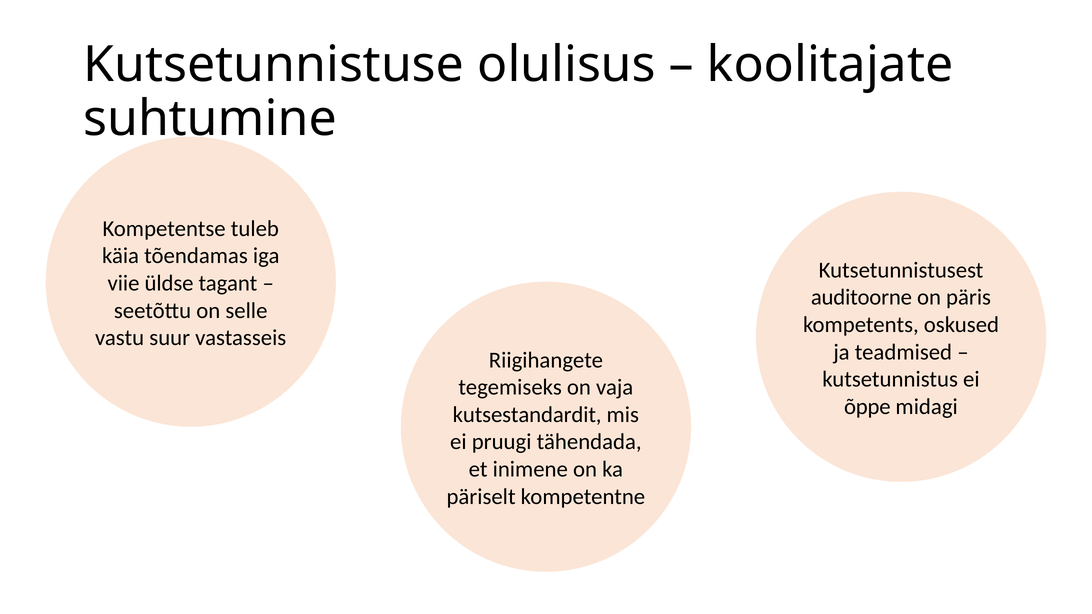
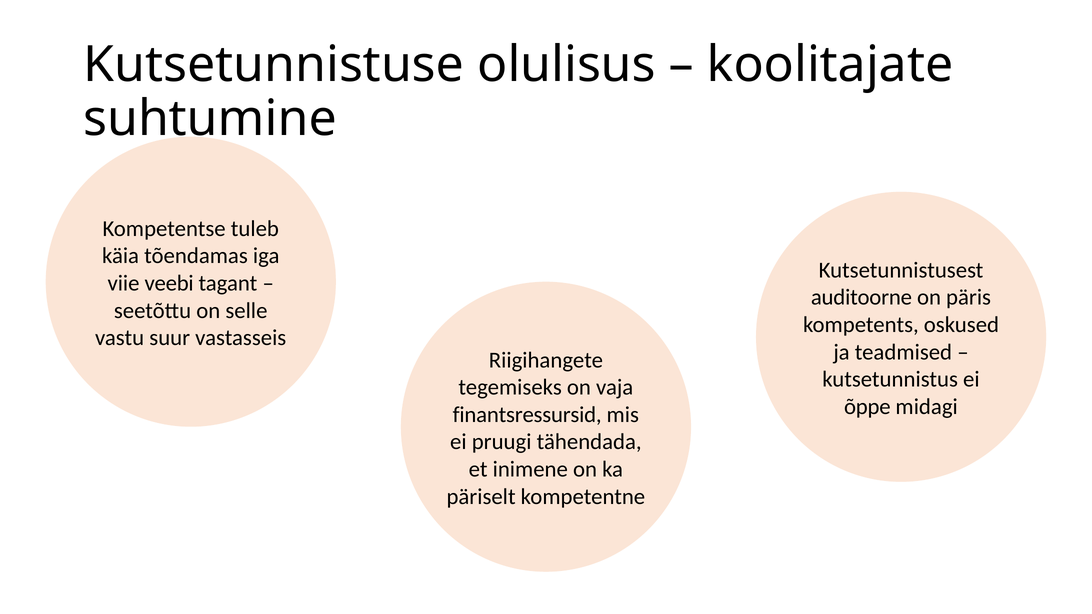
üldse: üldse -> veebi
kutsestandardit: kutsestandardit -> finantsressursid
